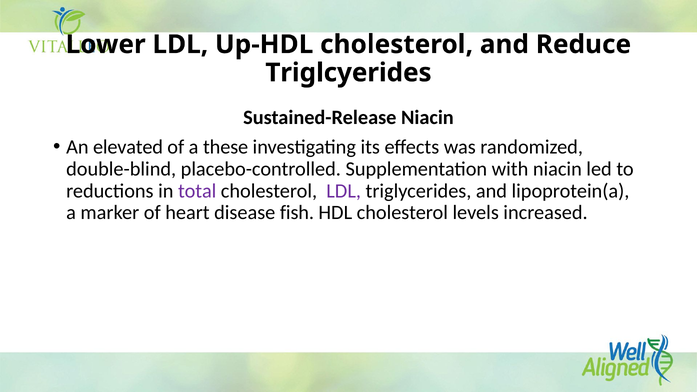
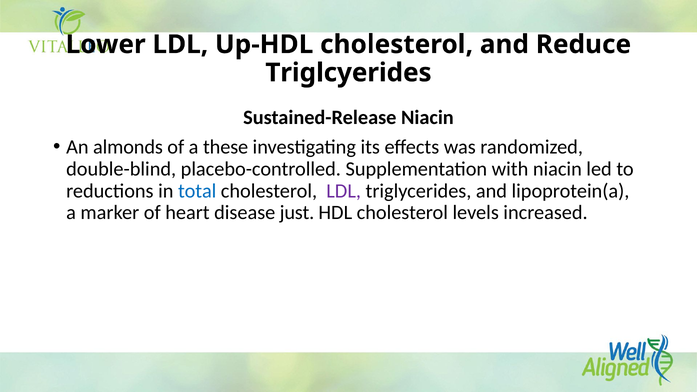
elevated: elevated -> almonds
total colour: purple -> blue
fish: fish -> just
